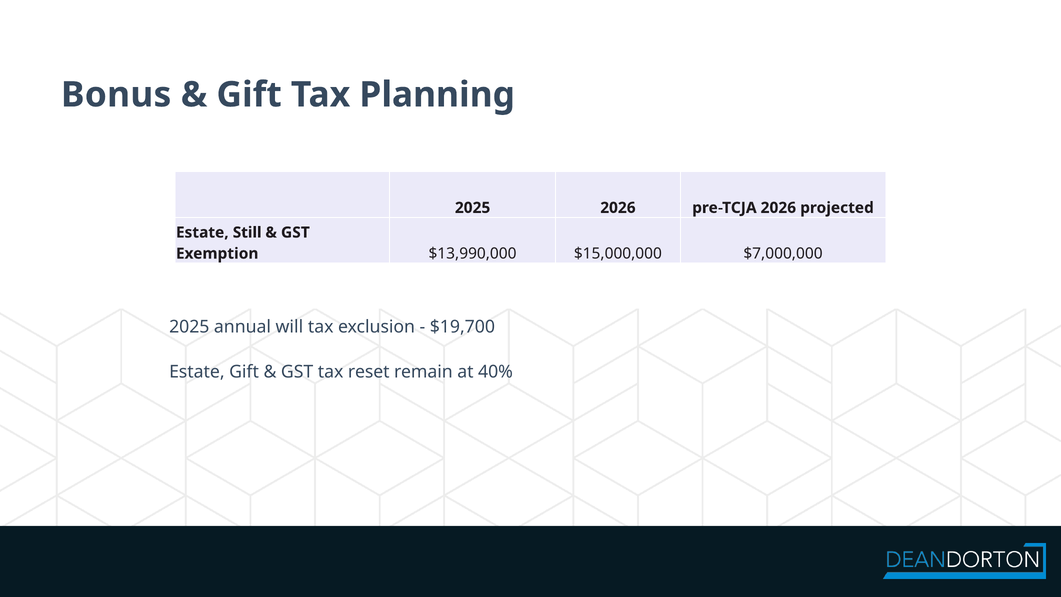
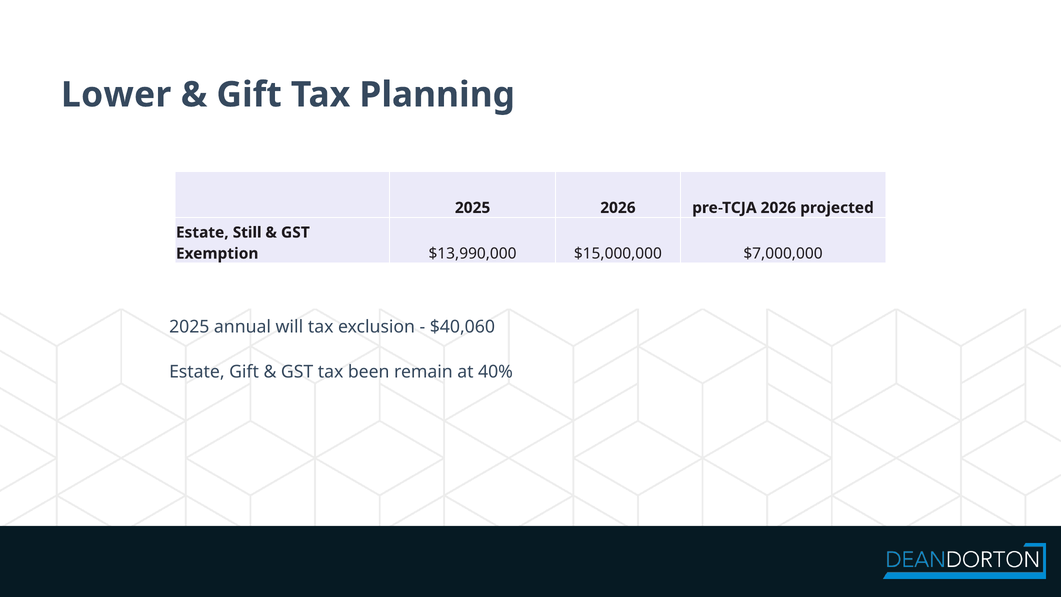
Bonus: Bonus -> Lower
$19,700: $19,700 -> $40,060
reset: reset -> been
